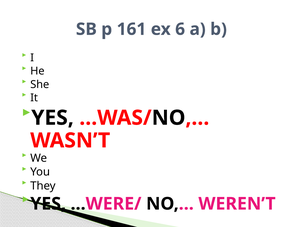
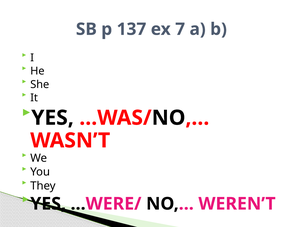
161: 161 -> 137
6: 6 -> 7
